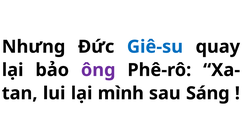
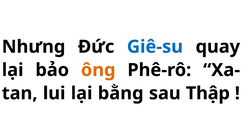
ông colour: purple -> orange
mình: mình -> bằng
Sáng: Sáng -> Thập
